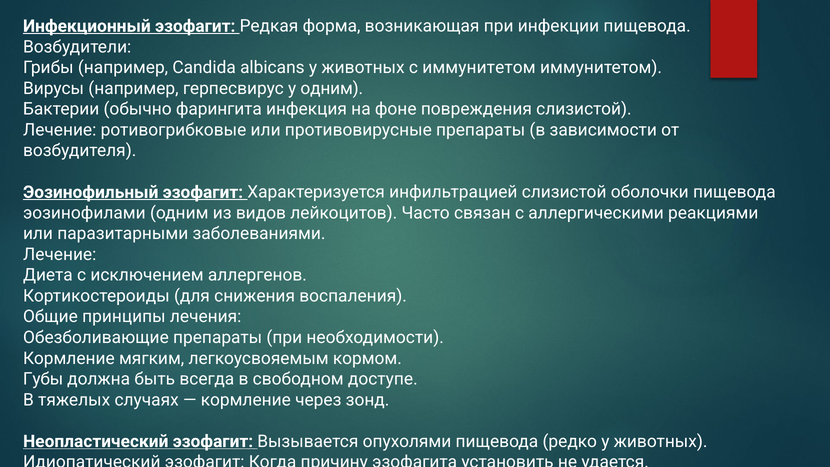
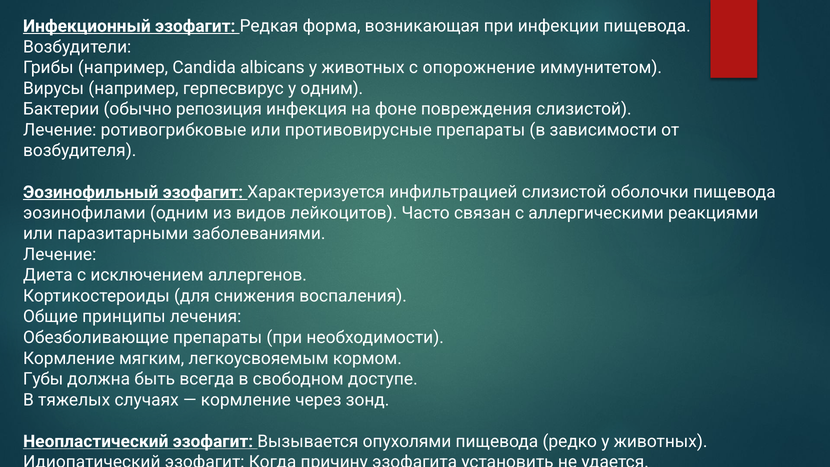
с иммунитетом: иммунитетом -> опорожнение
фарингита: фарингита -> репозиция
